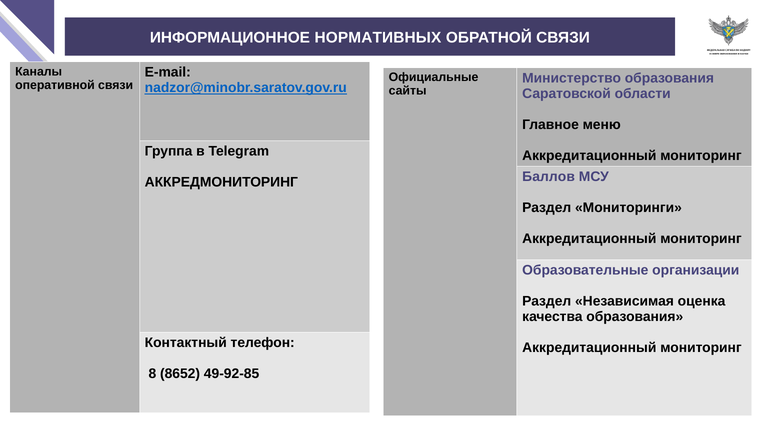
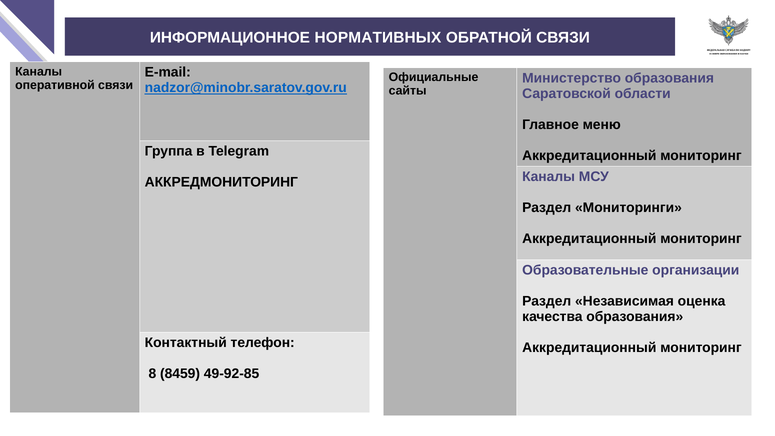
Баллов at (549, 177): Баллов -> Каналы
8652: 8652 -> 8459
